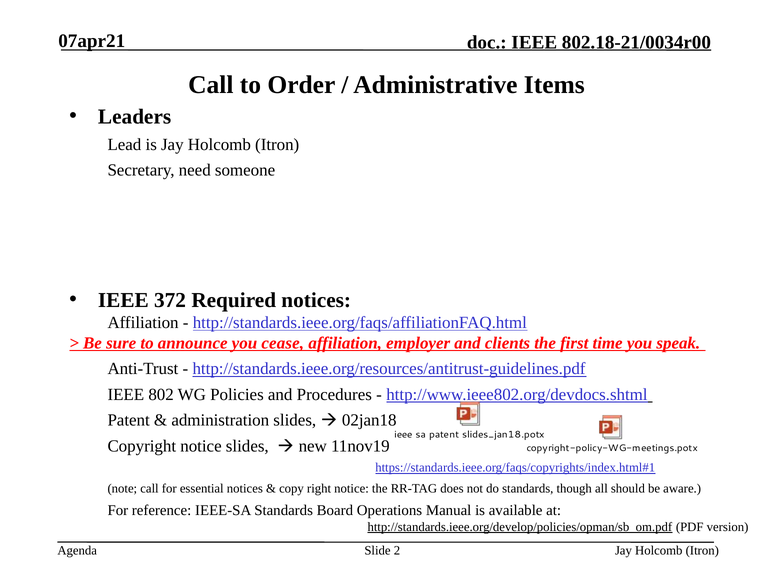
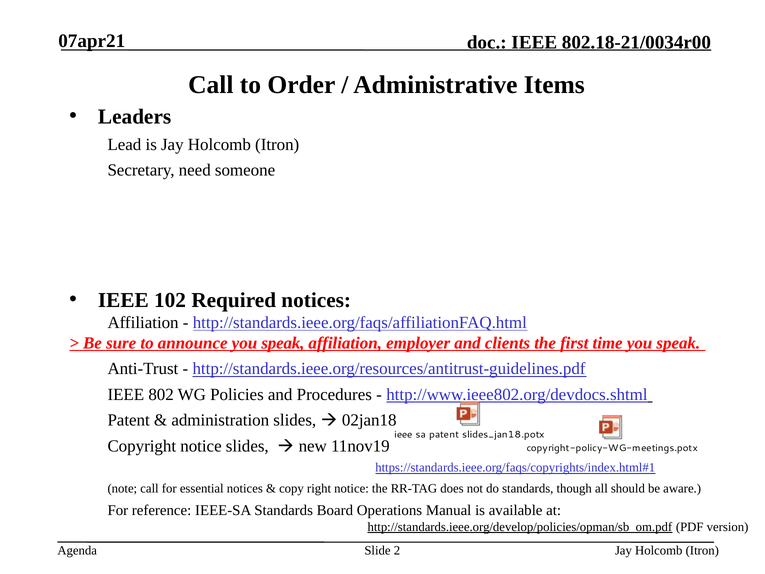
372: 372 -> 102
announce you cease: cease -> speak
